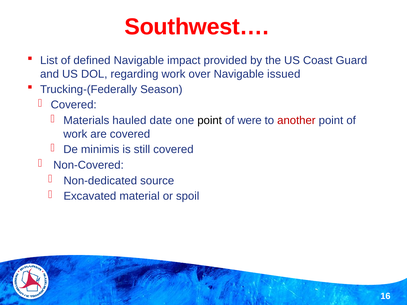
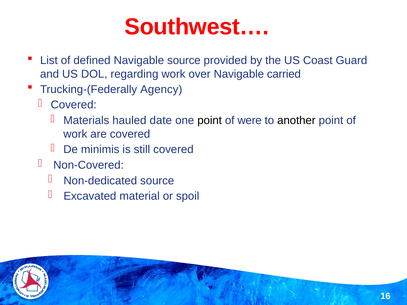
Navigable impact: impact -> source
issued: issued -> carried
Season: Season -> Agency
another colour: red -> black
